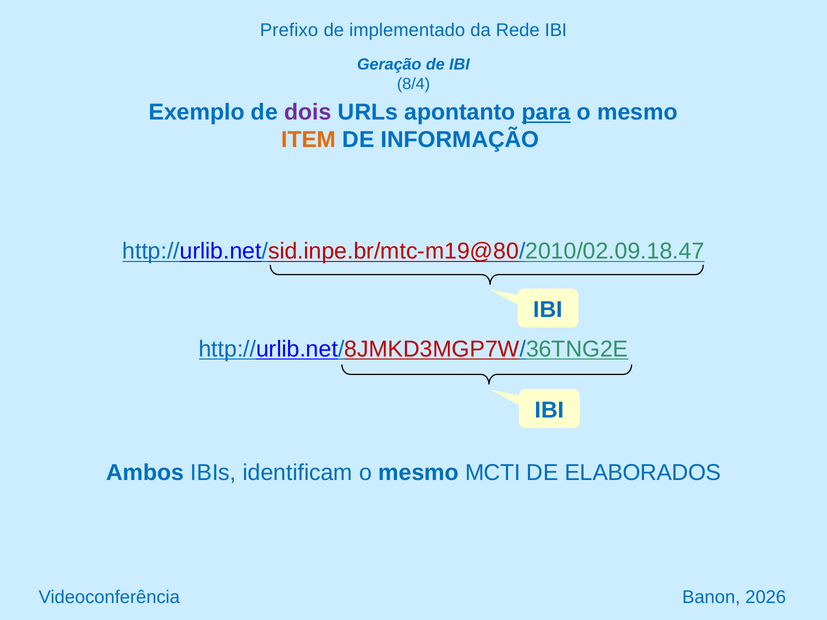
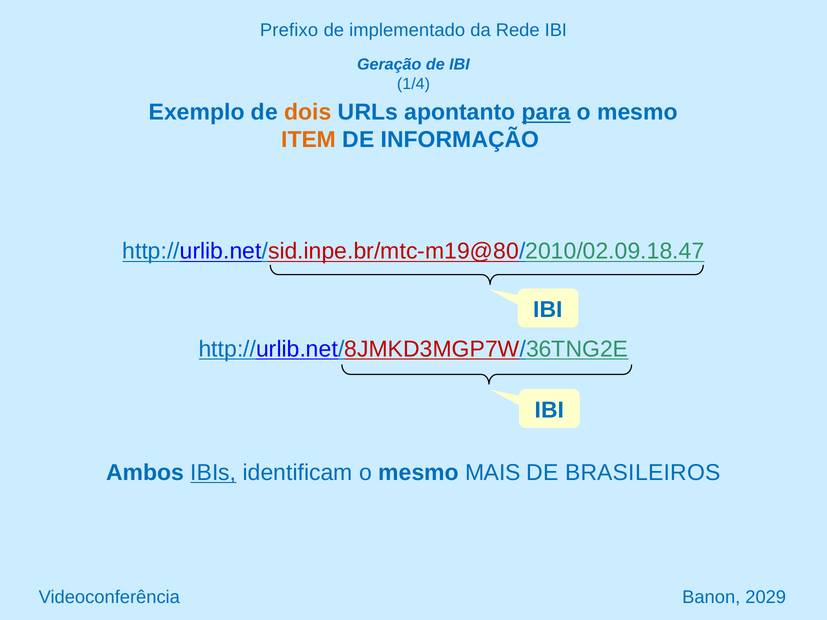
8/4: 8/4 -> 1/4
dois colour: purple -> orange
IBIs underline: none -> present
MCTI: MCTI -> MAIS
ELABORADOS: ELABORADOS -> BRASILEIROS
2026: 2026 -> 2029
